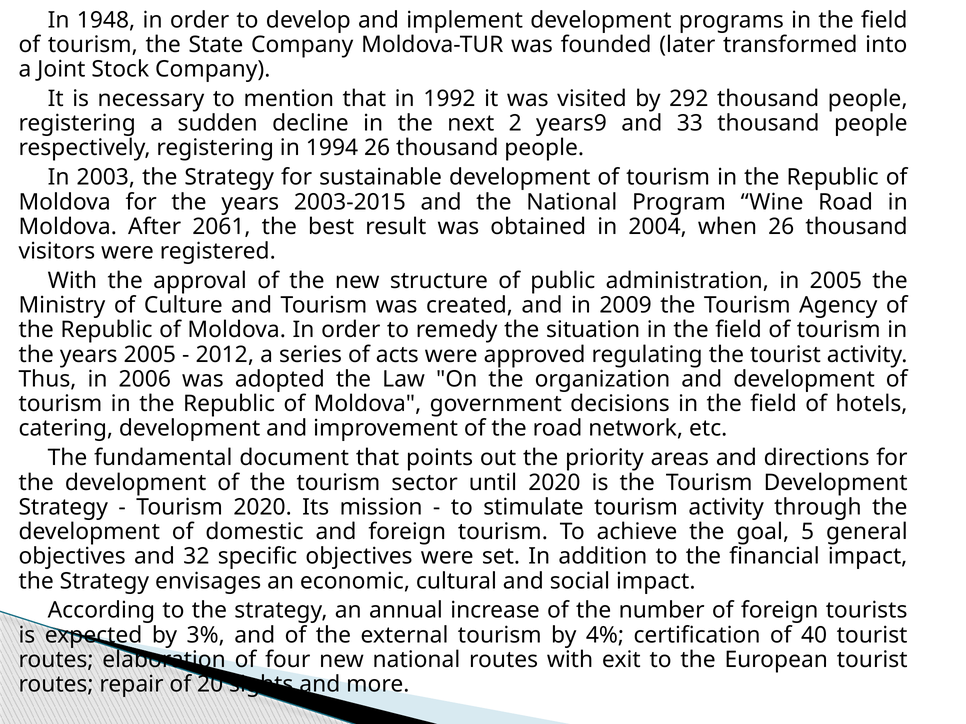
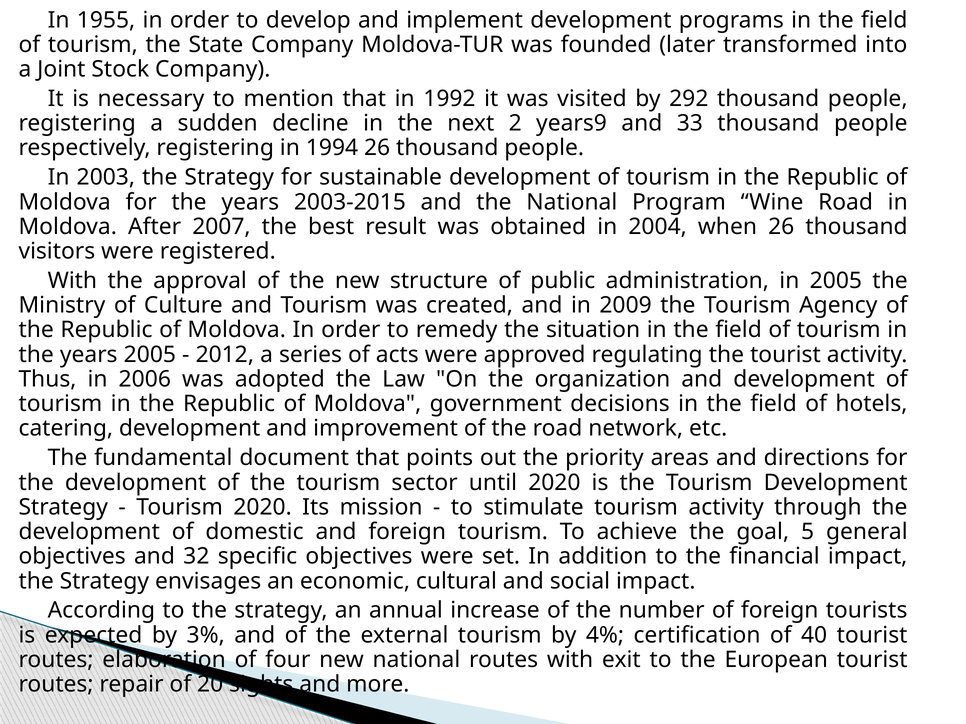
1948: 1948 -> 1955
2061: 2061 -> 2007
